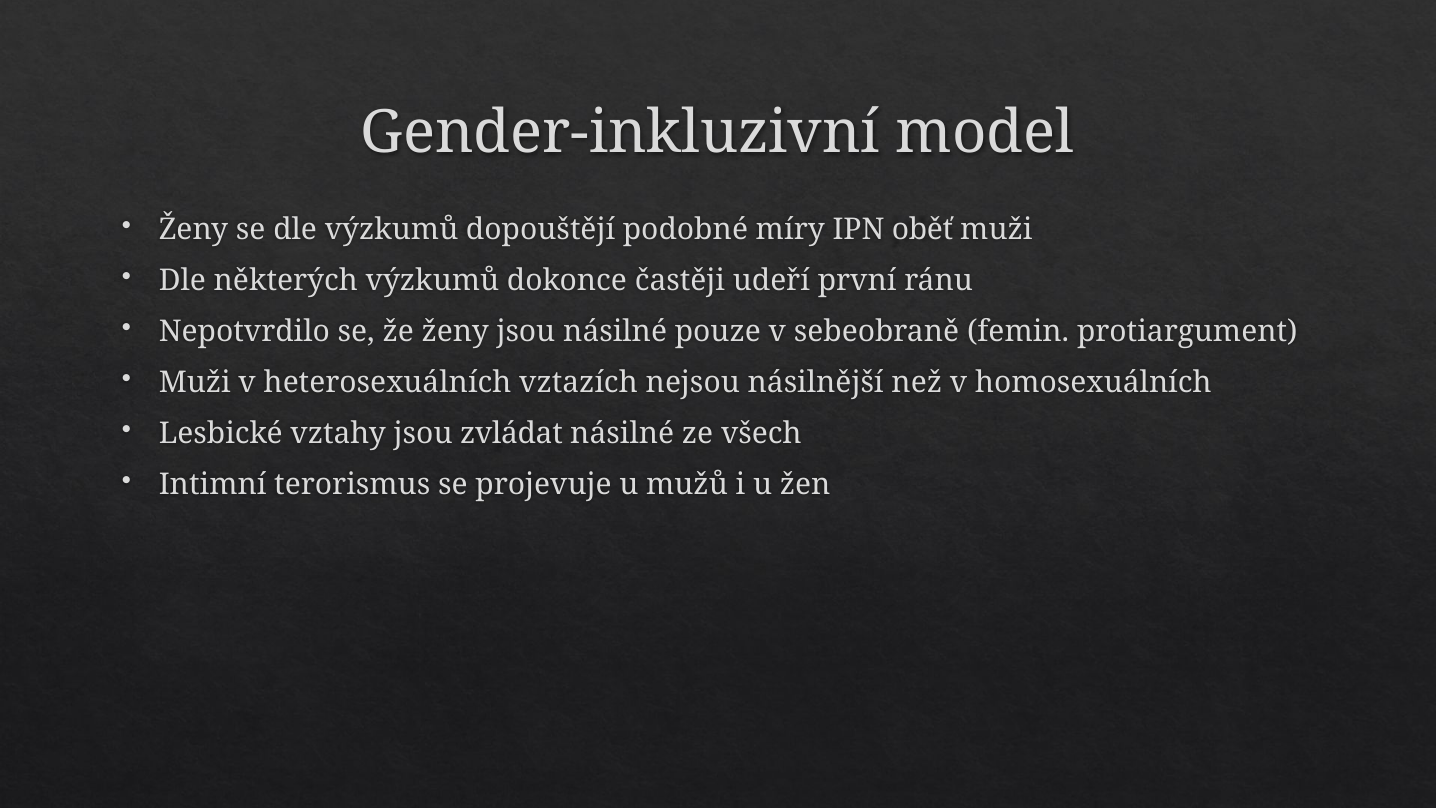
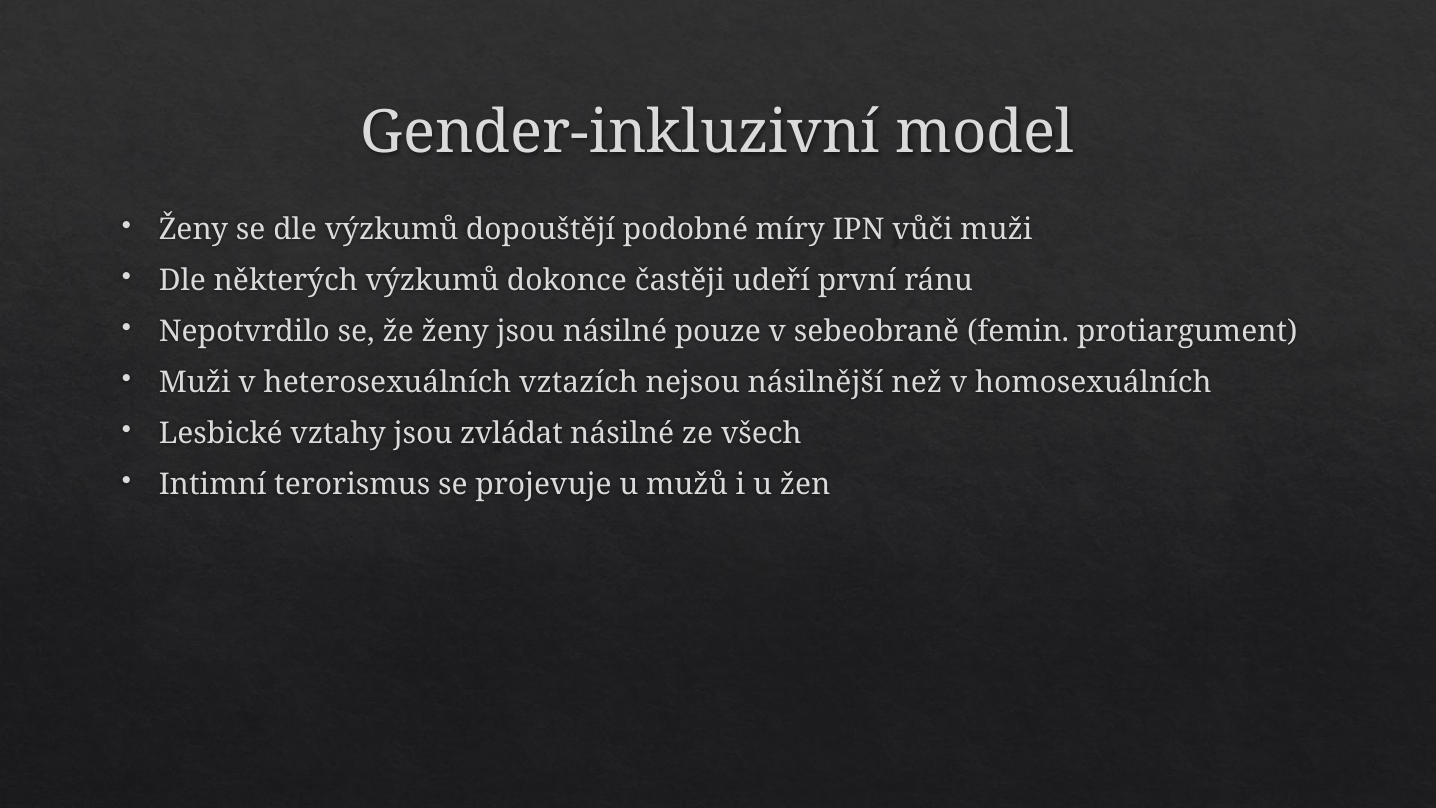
oběť: oběť -> vůči
